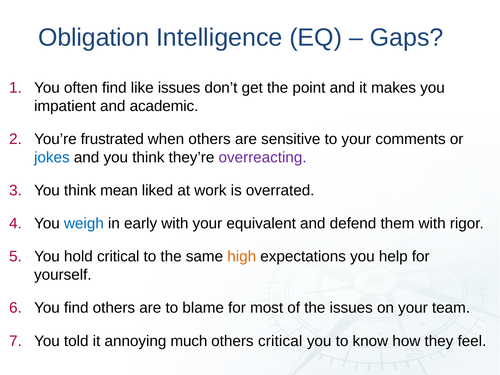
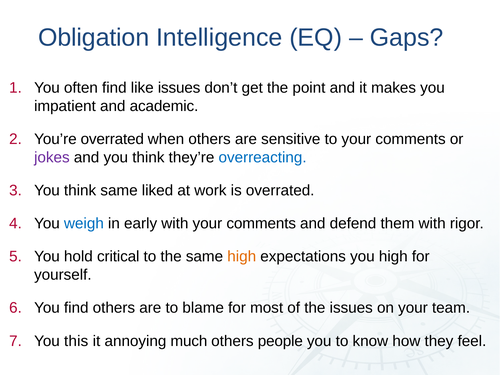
You’re frustrated: frustrated -> overrated
jokes colour: blue -> purple
overreacting colour: purple -> blue
think mean: mean -> same
with your equivalent: equivalent -> comments
you help: help -> high
told: told -> this
others critical: critical -> people
